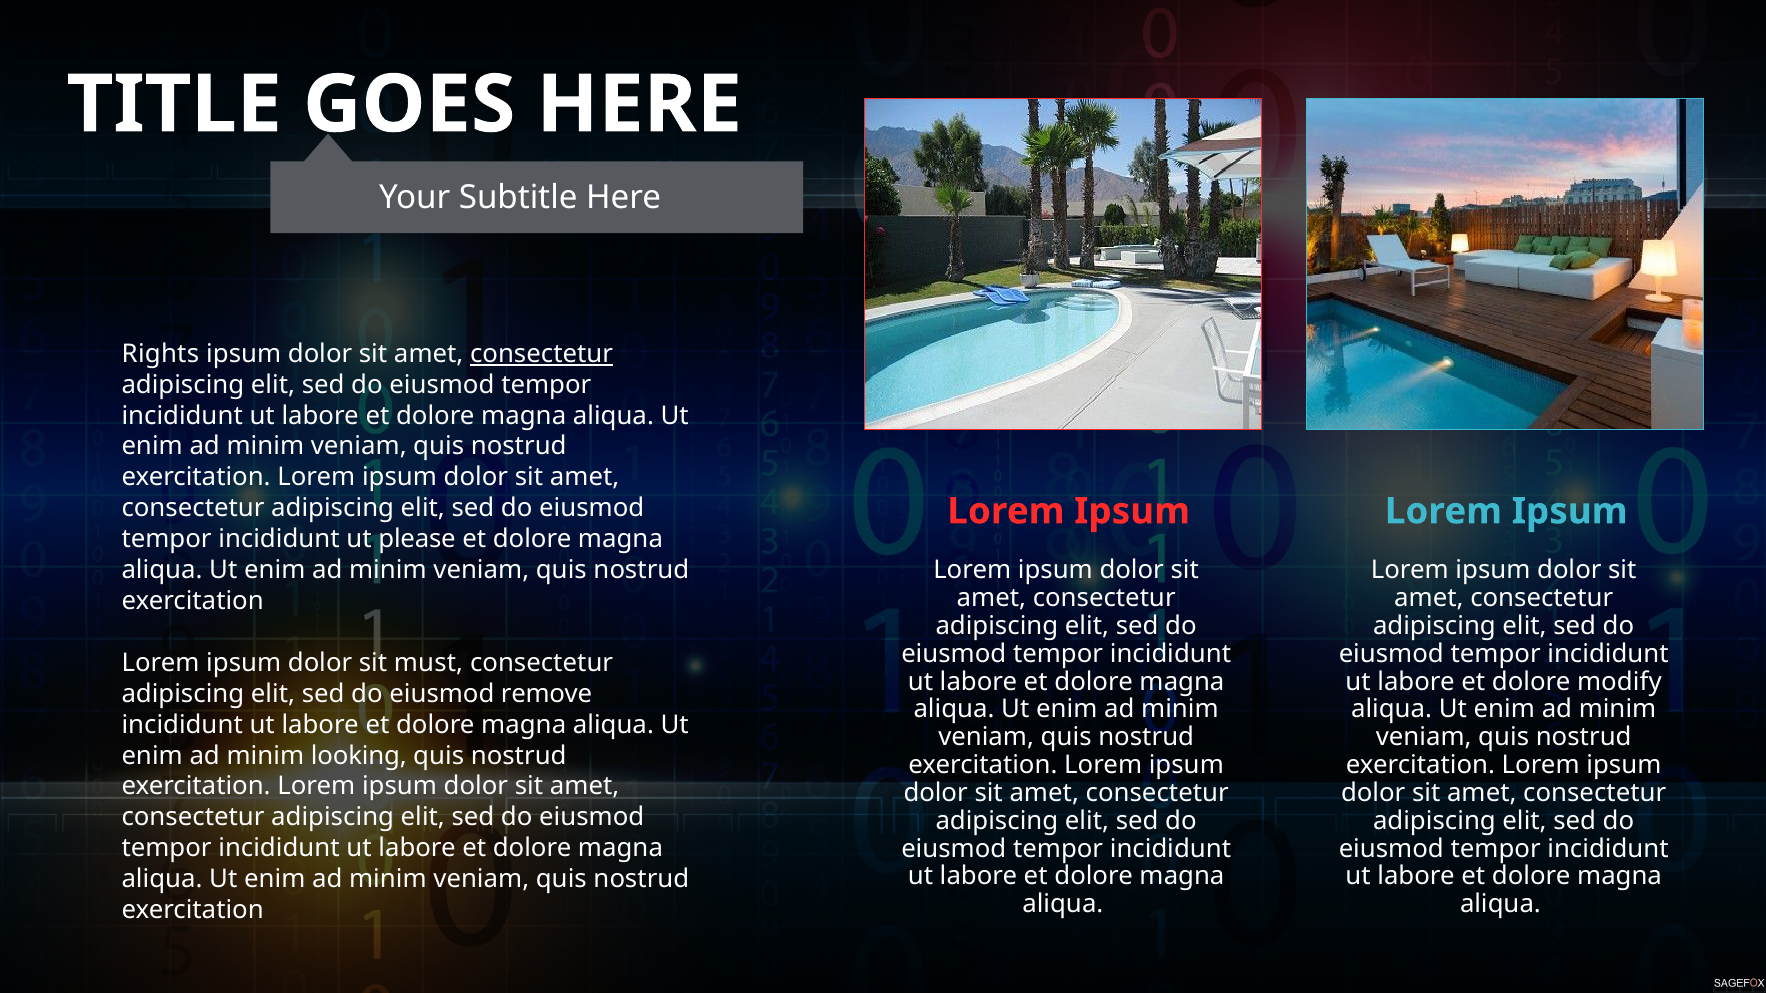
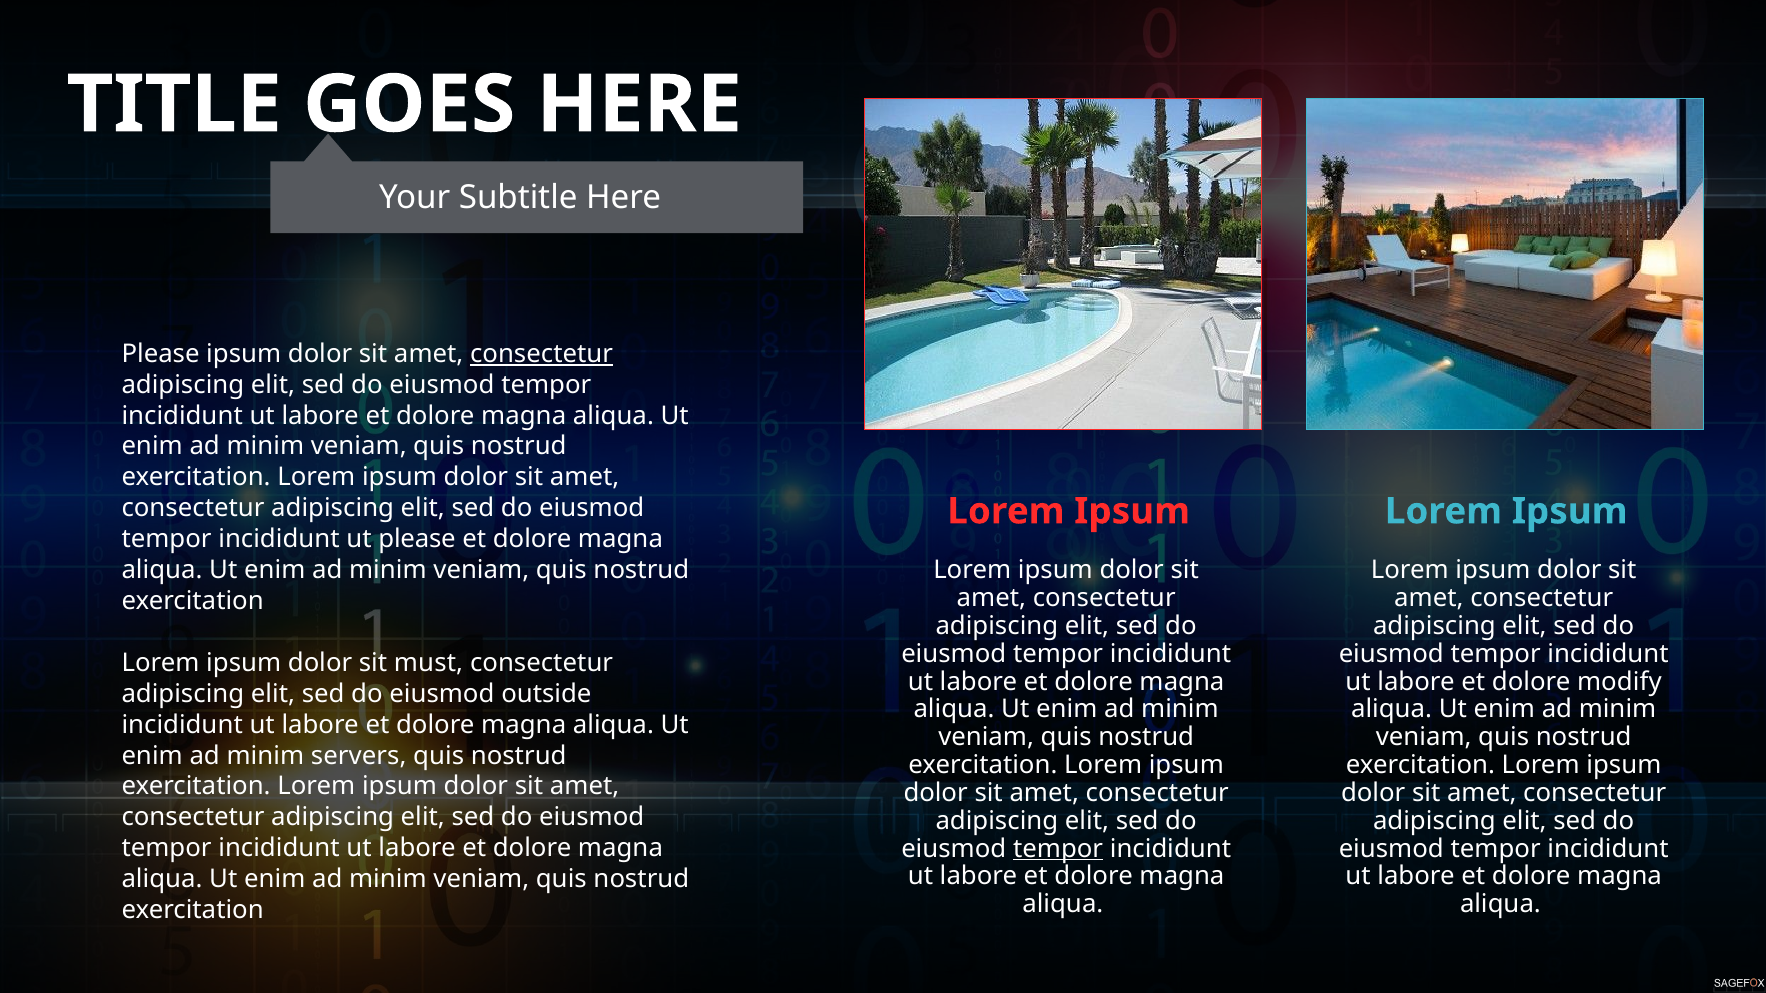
Rights at (160, 354): Rights -> Please
remove: remove -> outside
looking: looking -> servers
tempor at (1058, 849) underline: none -> present
